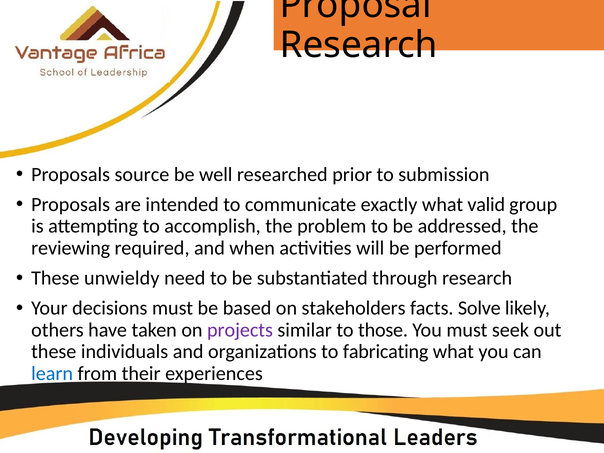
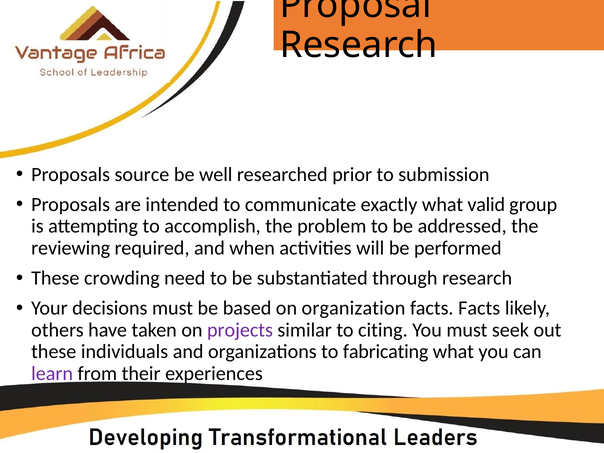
unwieldy: unwieldy -> crowding
stakeholders: stakeholders -> organization
facts Solve: Solve -> Facts
those: those -> citing
learn colour: blue -> purple
